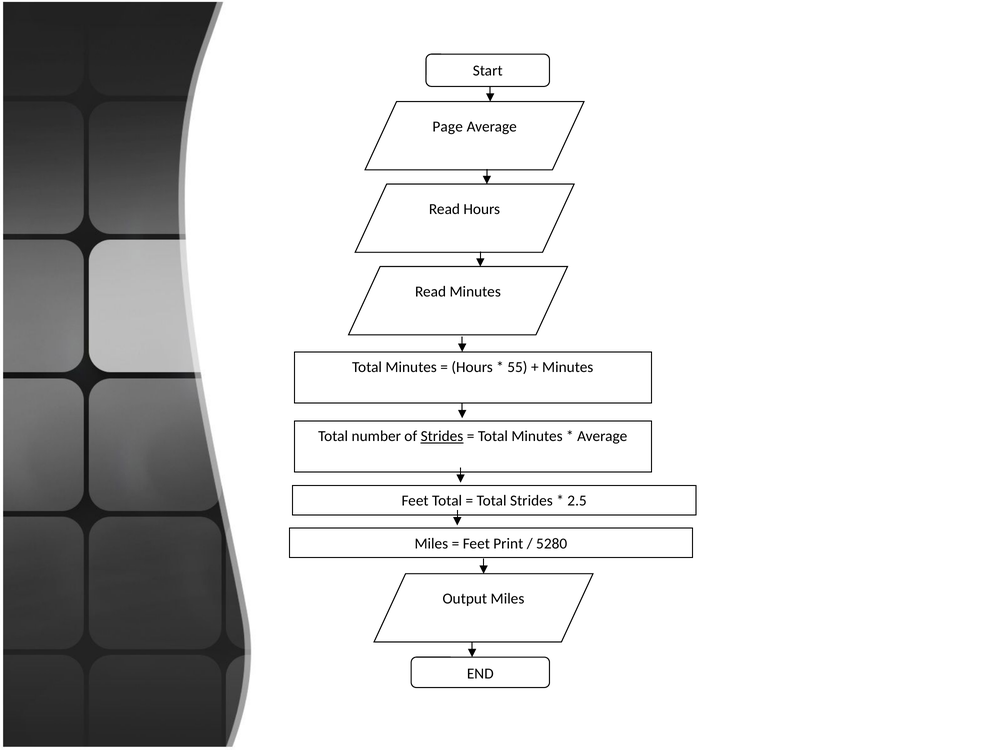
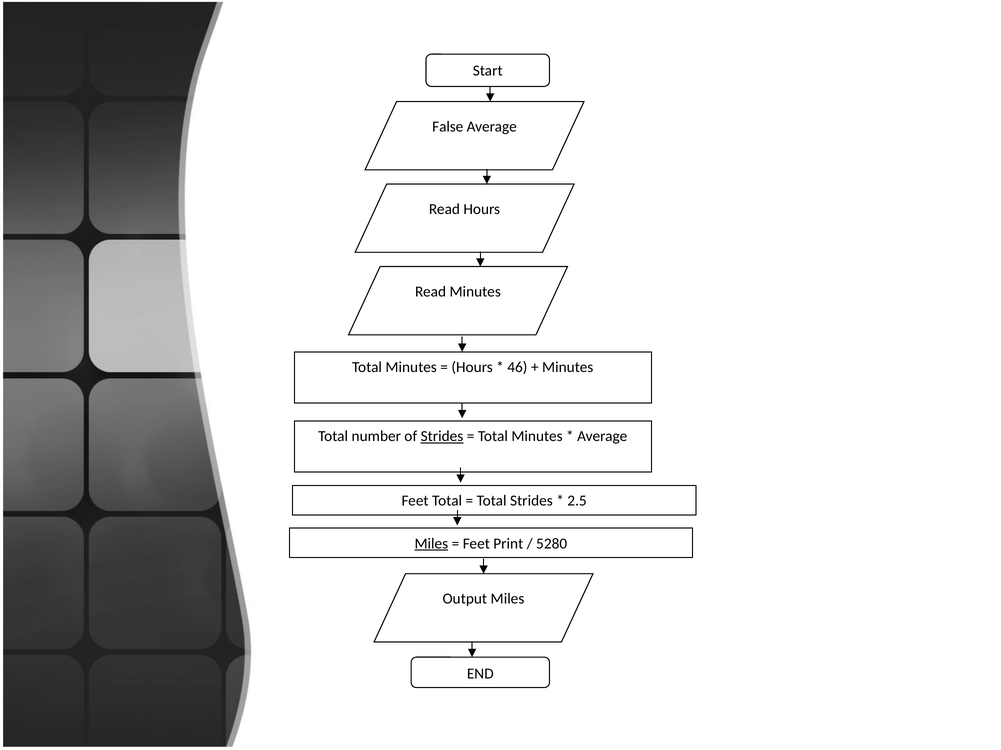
Page: Page -> False
55: 55 -> 46
Miles at (431, 544) underline: none -> present
